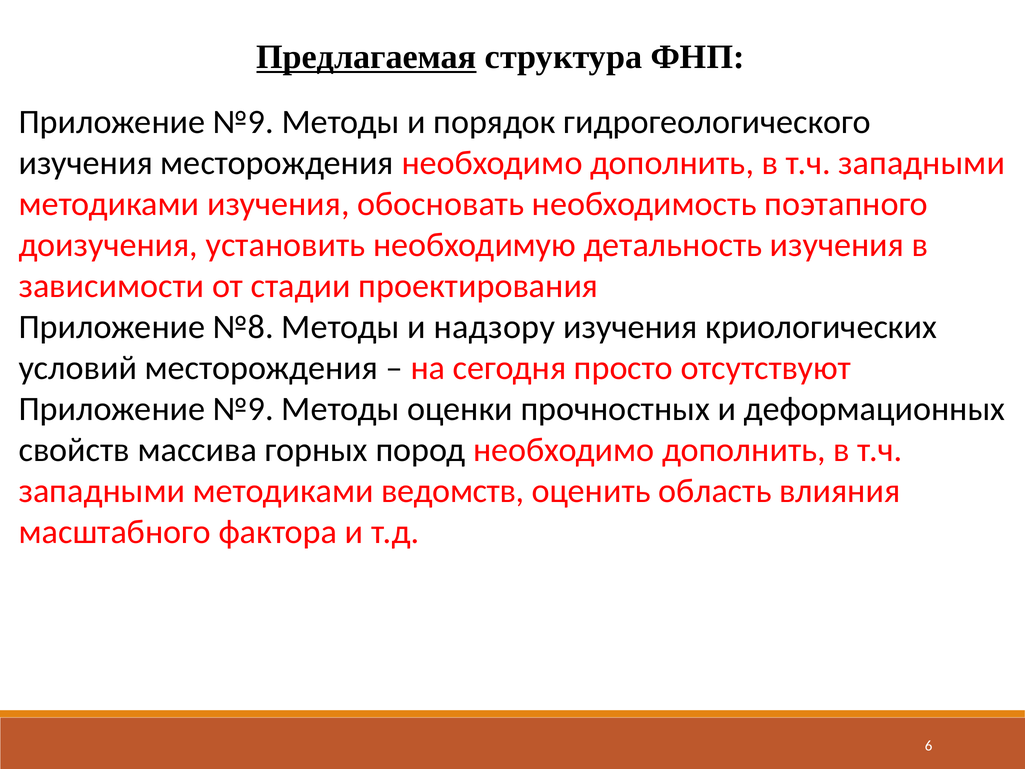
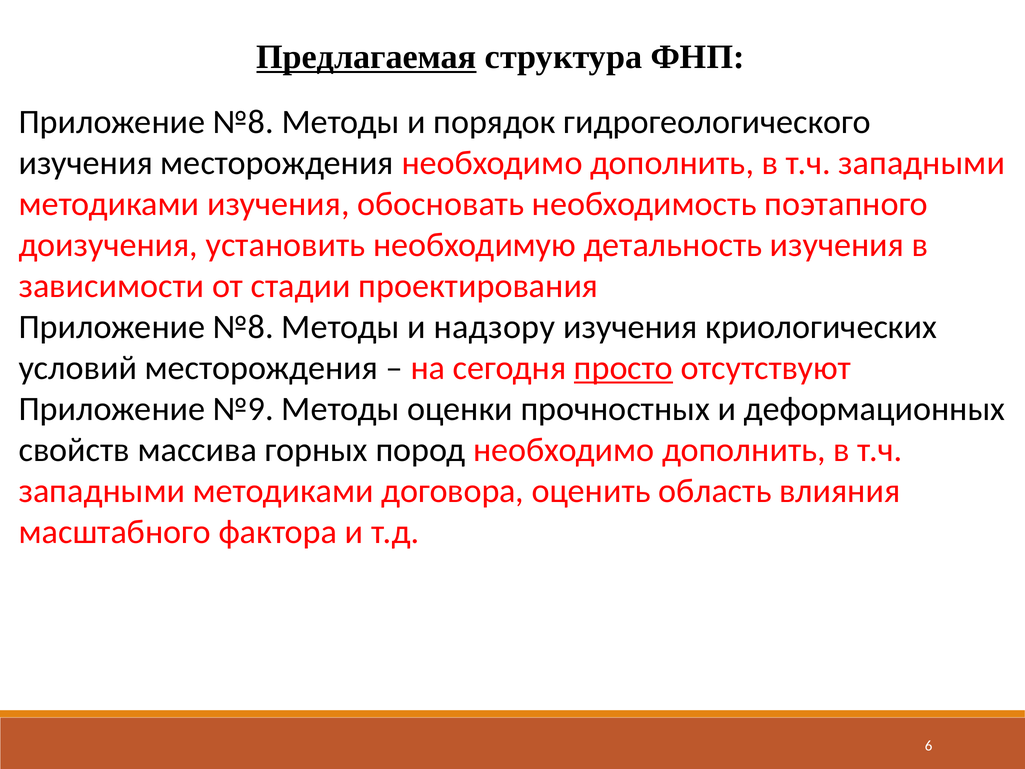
№9 at (243, 122): №9 -> №8
просто underline: none -> present
ведомств: ведомств -> договора
